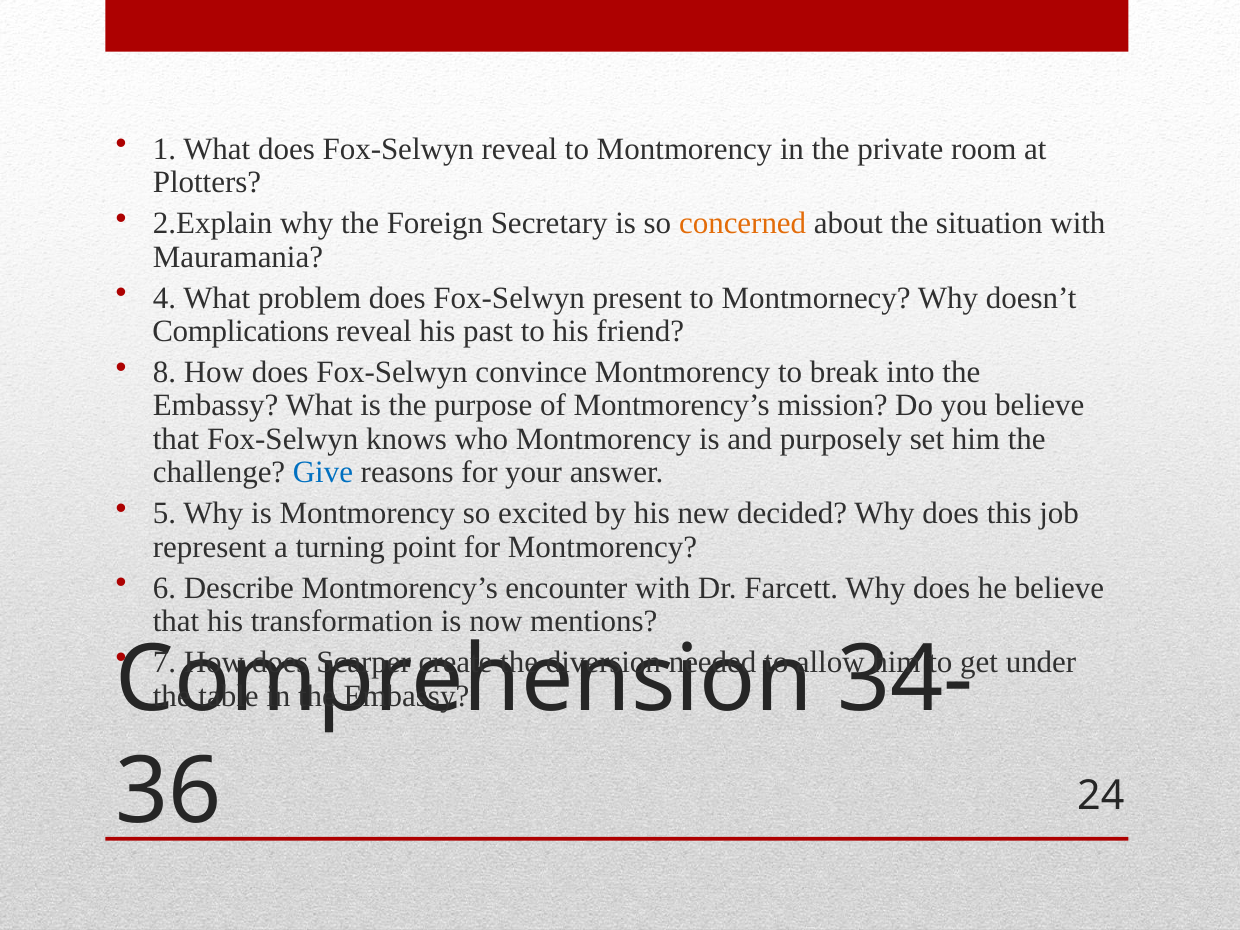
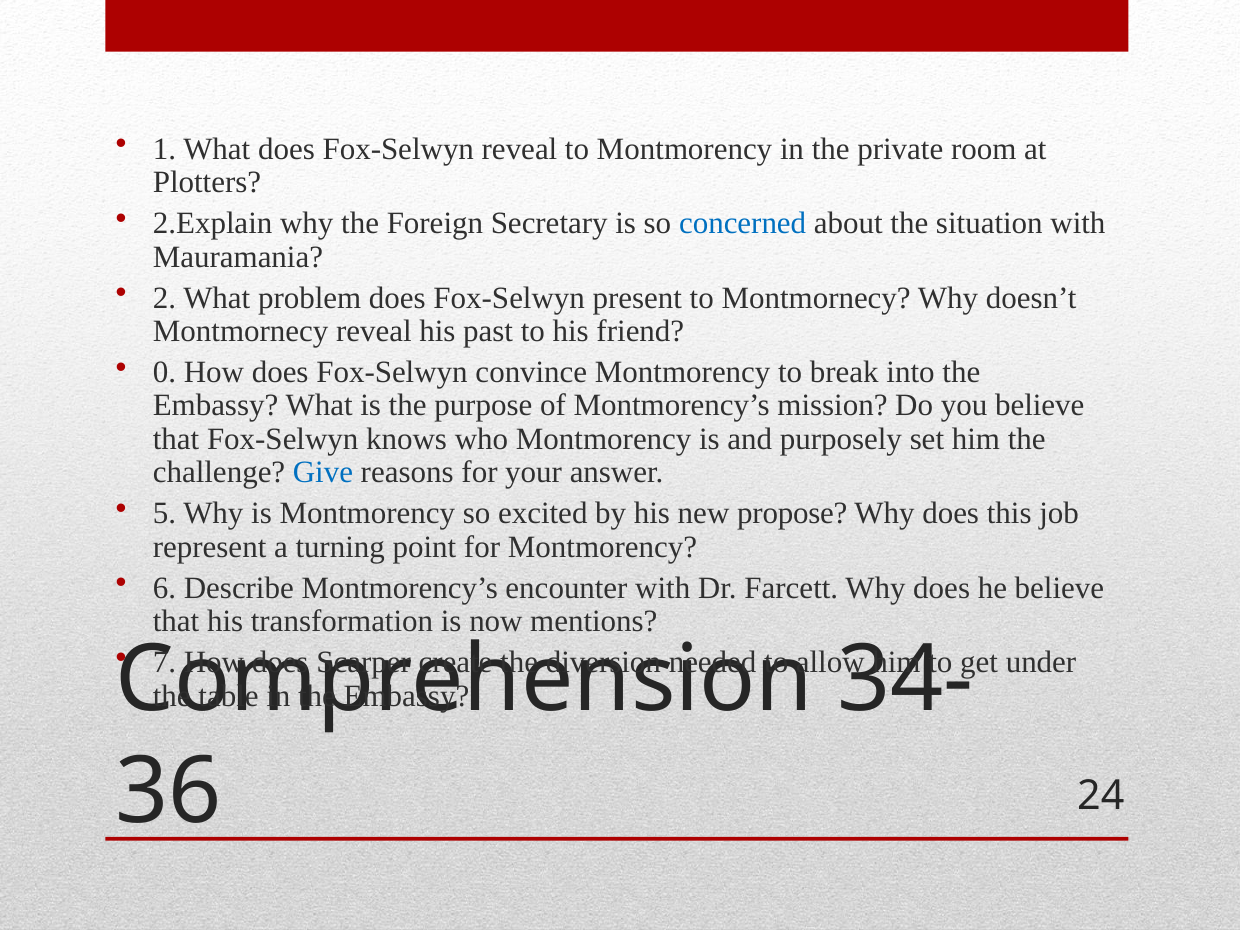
concerned colour: orange -> blue
4: 4 -> 2
Complications at (241, 331): Complications -> Montmornecy
8: 8 -> 0
decided: decided -> propose
